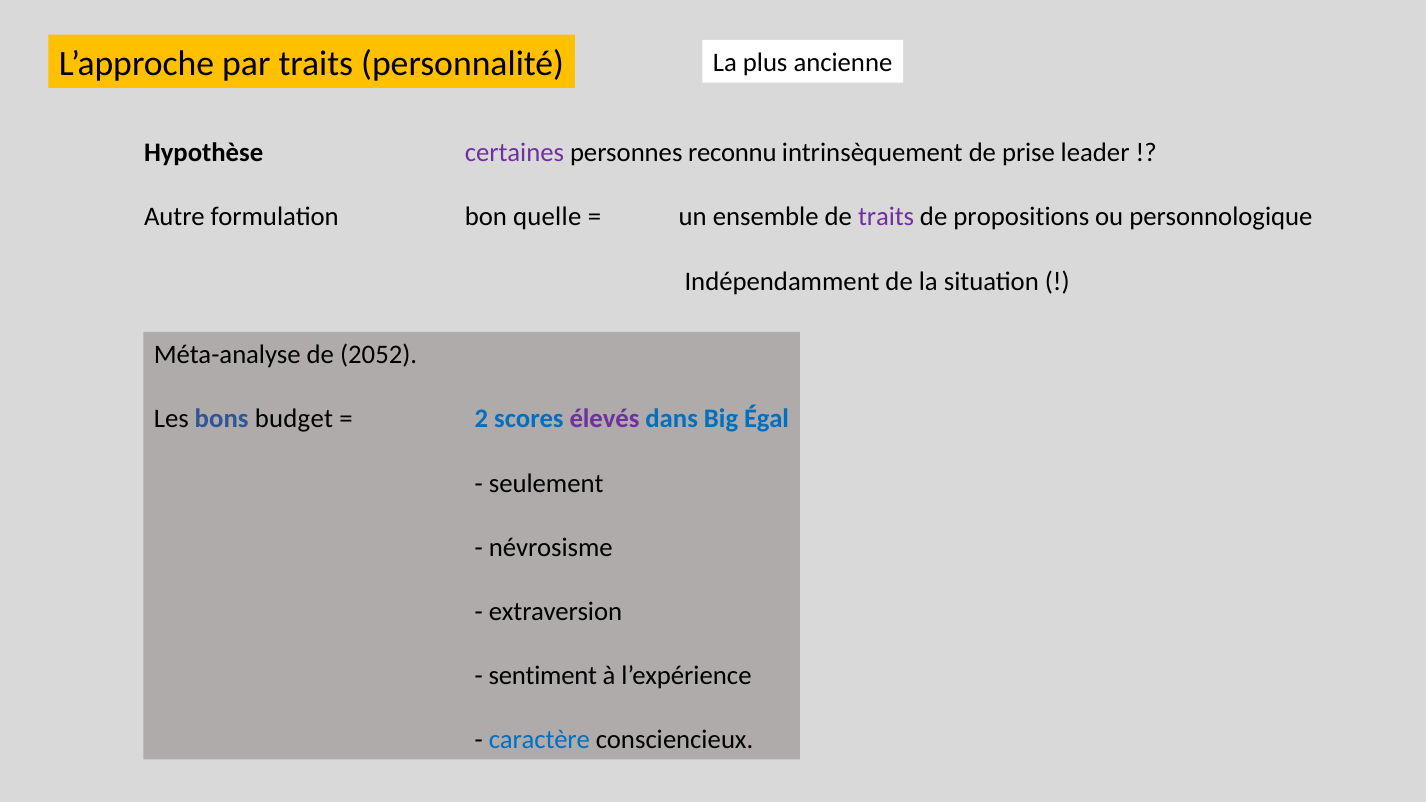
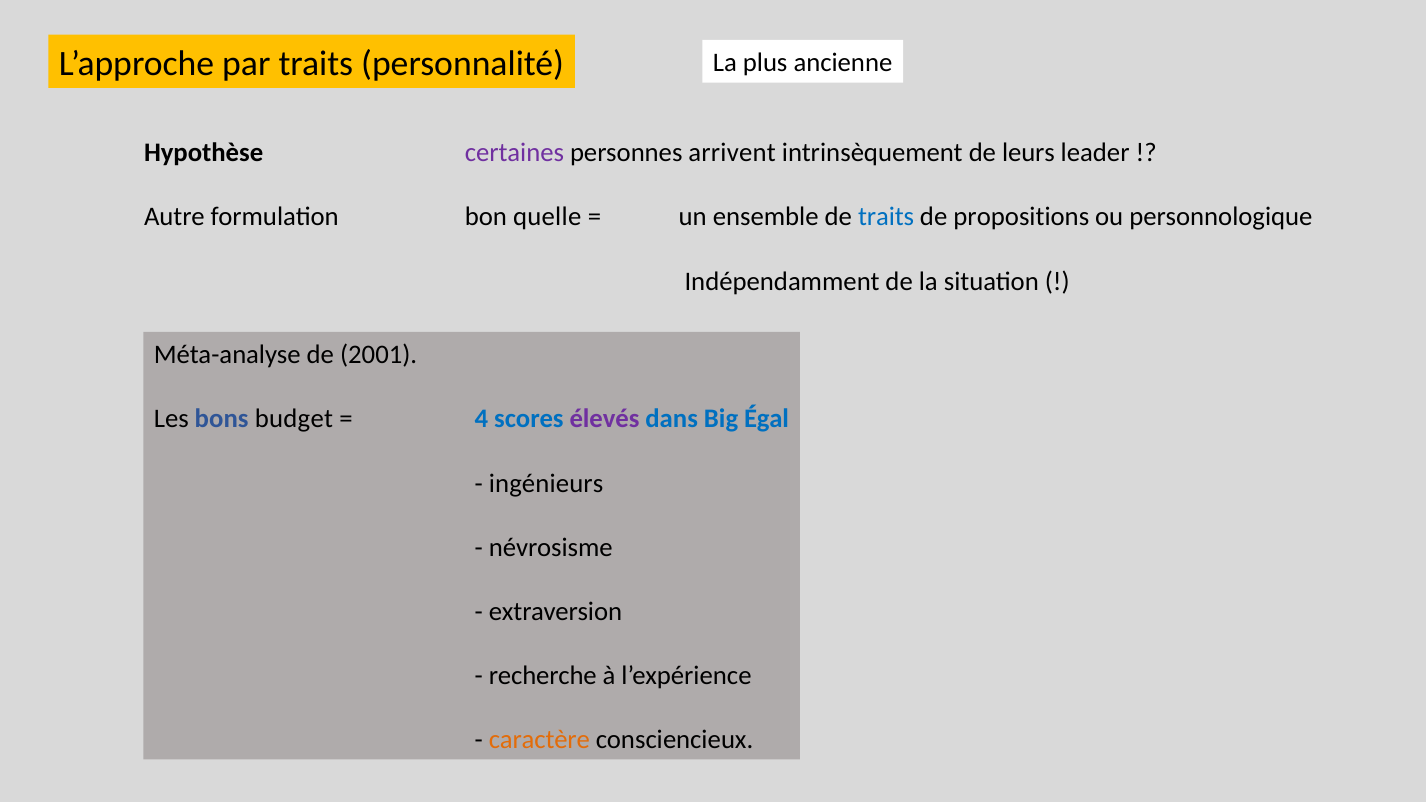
reconnu: reconnu -> arrivent
prise: prise -> leurs
traits at (886, 217) colour: purple -> blue
2052: 2052 -> 2001
2: 2 -> 4
seulement: seulement -> ingénieurs
sentiment: sentiment -> recherche
caractère colour: blue -> orange
